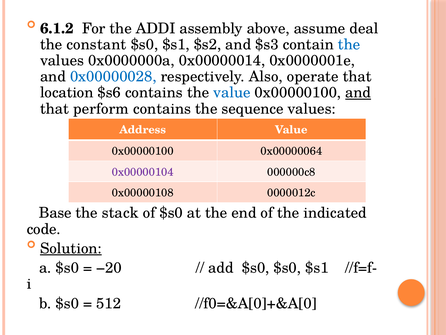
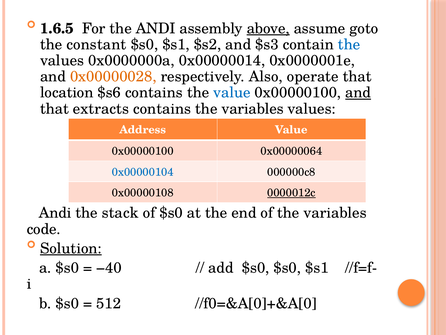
6.1.2: 6.1.2 -> 1.6.5
the ADDI: ADDI -> ANDI
above underline: none -> present
deal: deal -> goto
0x00000028 colour: blue -> orange
perform: perform -> extracts
contains the sequence: sequence -> variables
0x00000104 colour: purple -> blue
0000012c underline: none -> present
Base at (55, 213): Base -> Andi
of the indicated: indicated -> variables
−20: −20 -> −40
